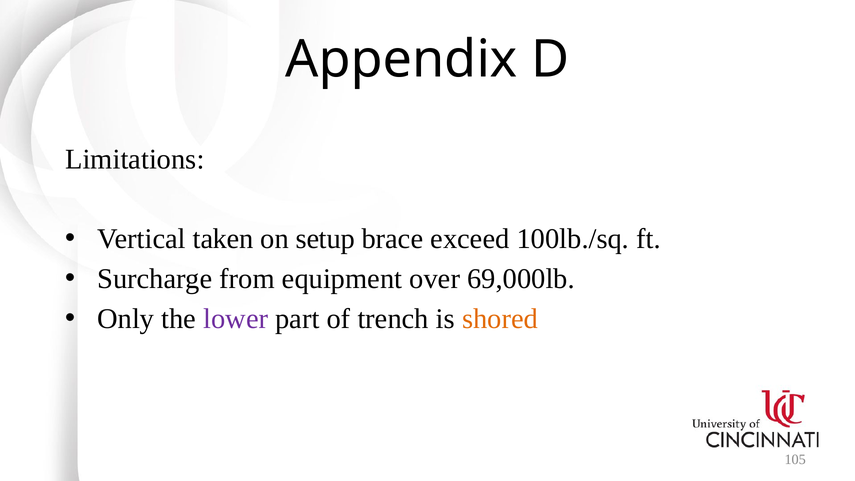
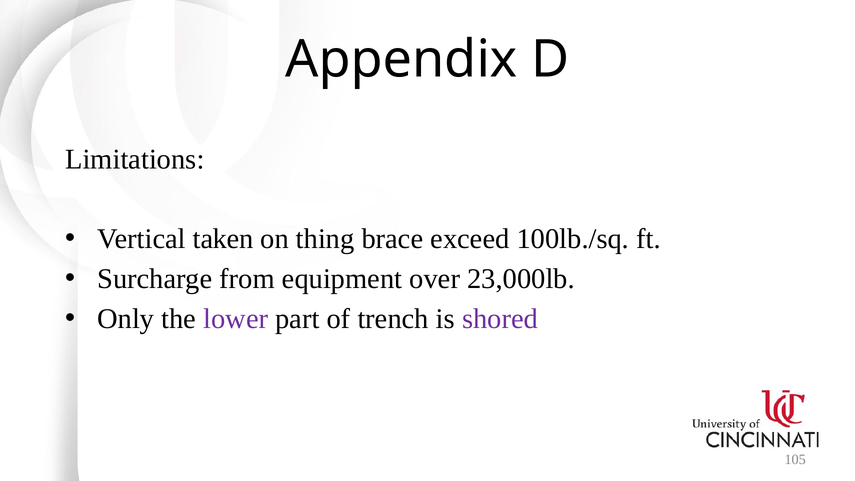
setup: setup -> thing
69,000lb: 69,000lb -> 23,000lb
shored colour: orange -> purple
